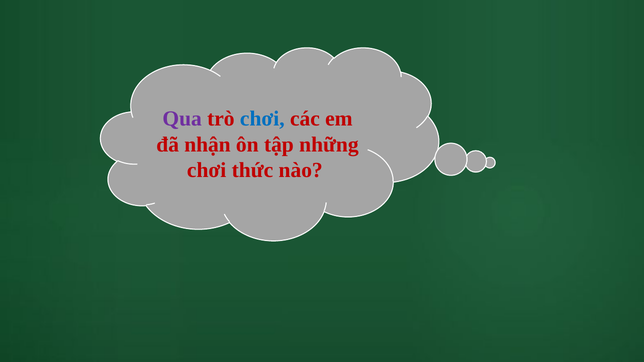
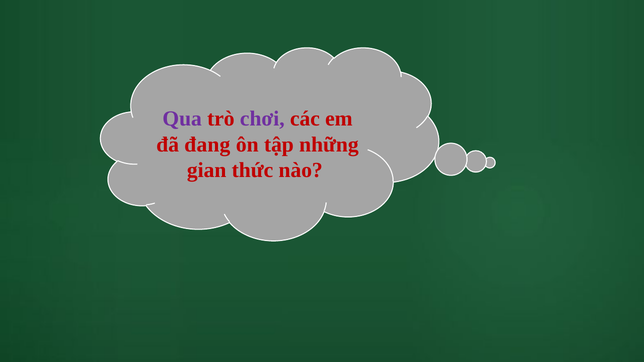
chơi at (262, 119) colour: blue -> purple
nhận: nhận -> đang
chơi at (207, 170): chơi -> gian
